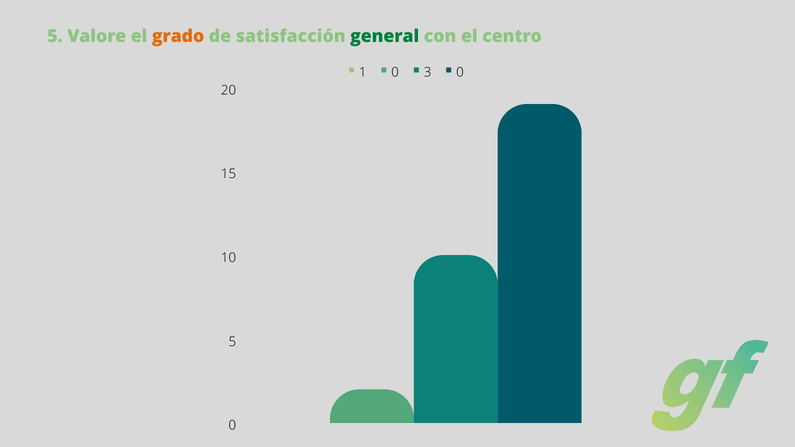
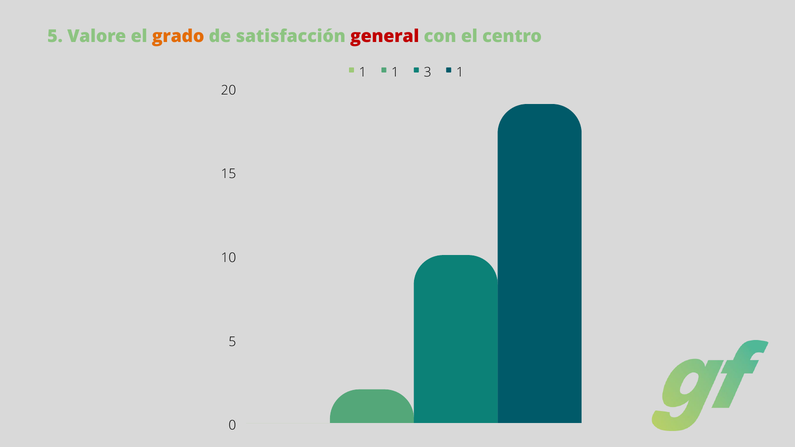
general colour: green -> red
1 0: 0 -> 1
3 0: 0 -> 1
